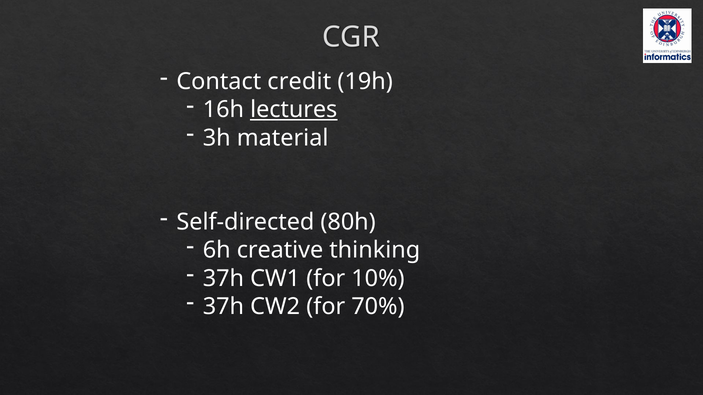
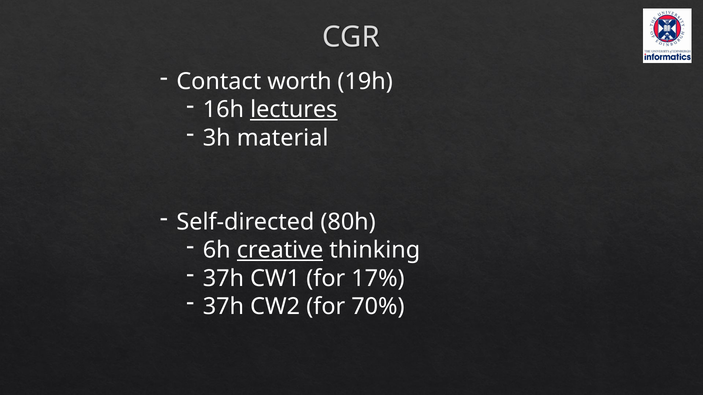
credit: credit -> worth
creative underline: none -> present
10%: 10% -> 17%
